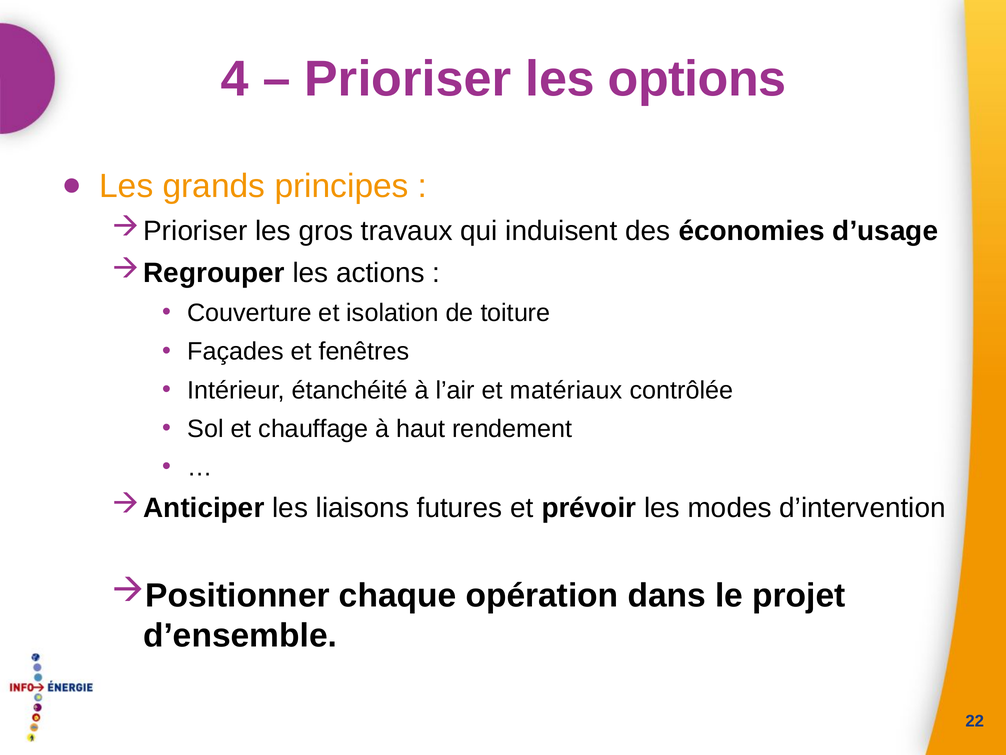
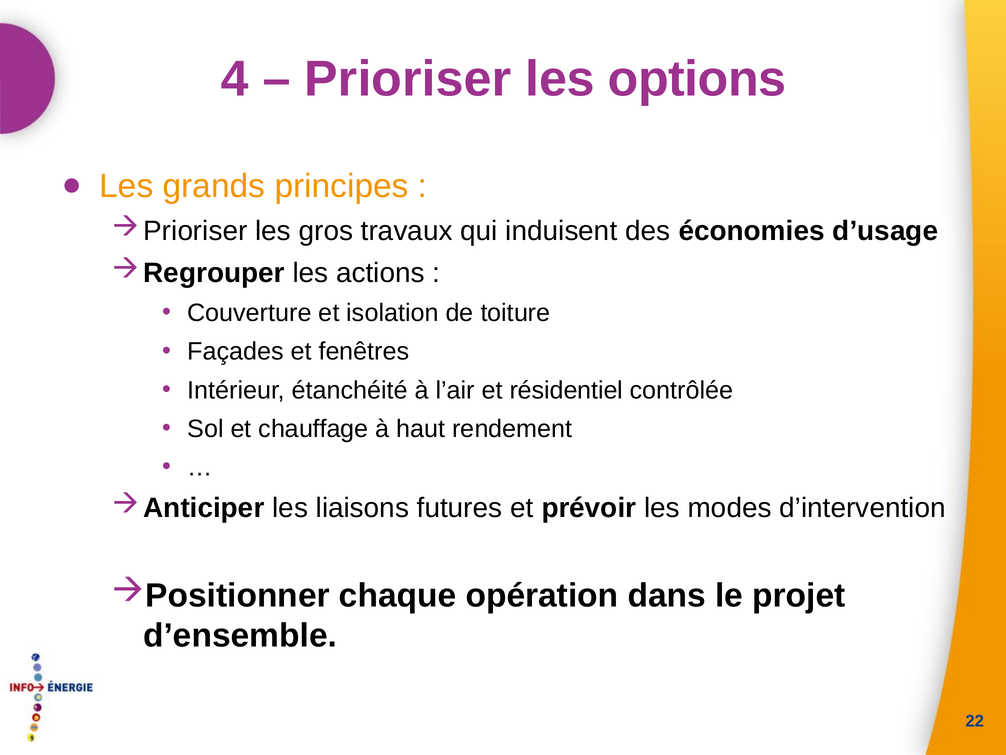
matériaux: matériaux -> résidentiel
